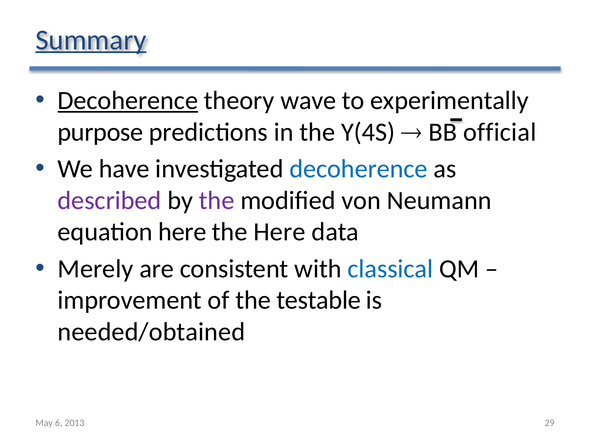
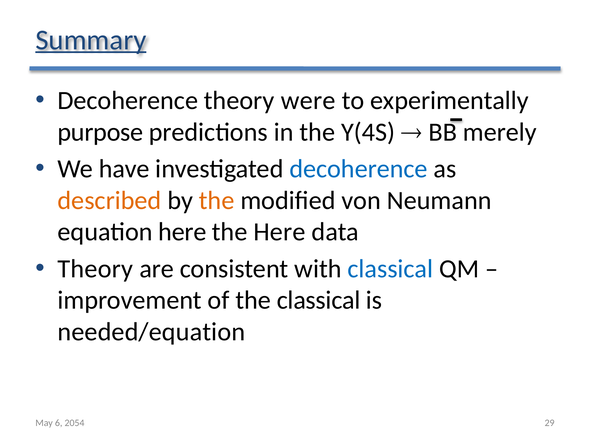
Decoherence at (128, 100) underline: present -> none
wave: wave -> were
official: official -> merely
described colour: purple -> orange
the at (217, 200) colour: purple -> orange
Merely at (95, 268): Merely -> Theory
the testable: testable -> classical
needed/obtained: needed/obtained -> needed/equation
2013: 2013 -> 2054
